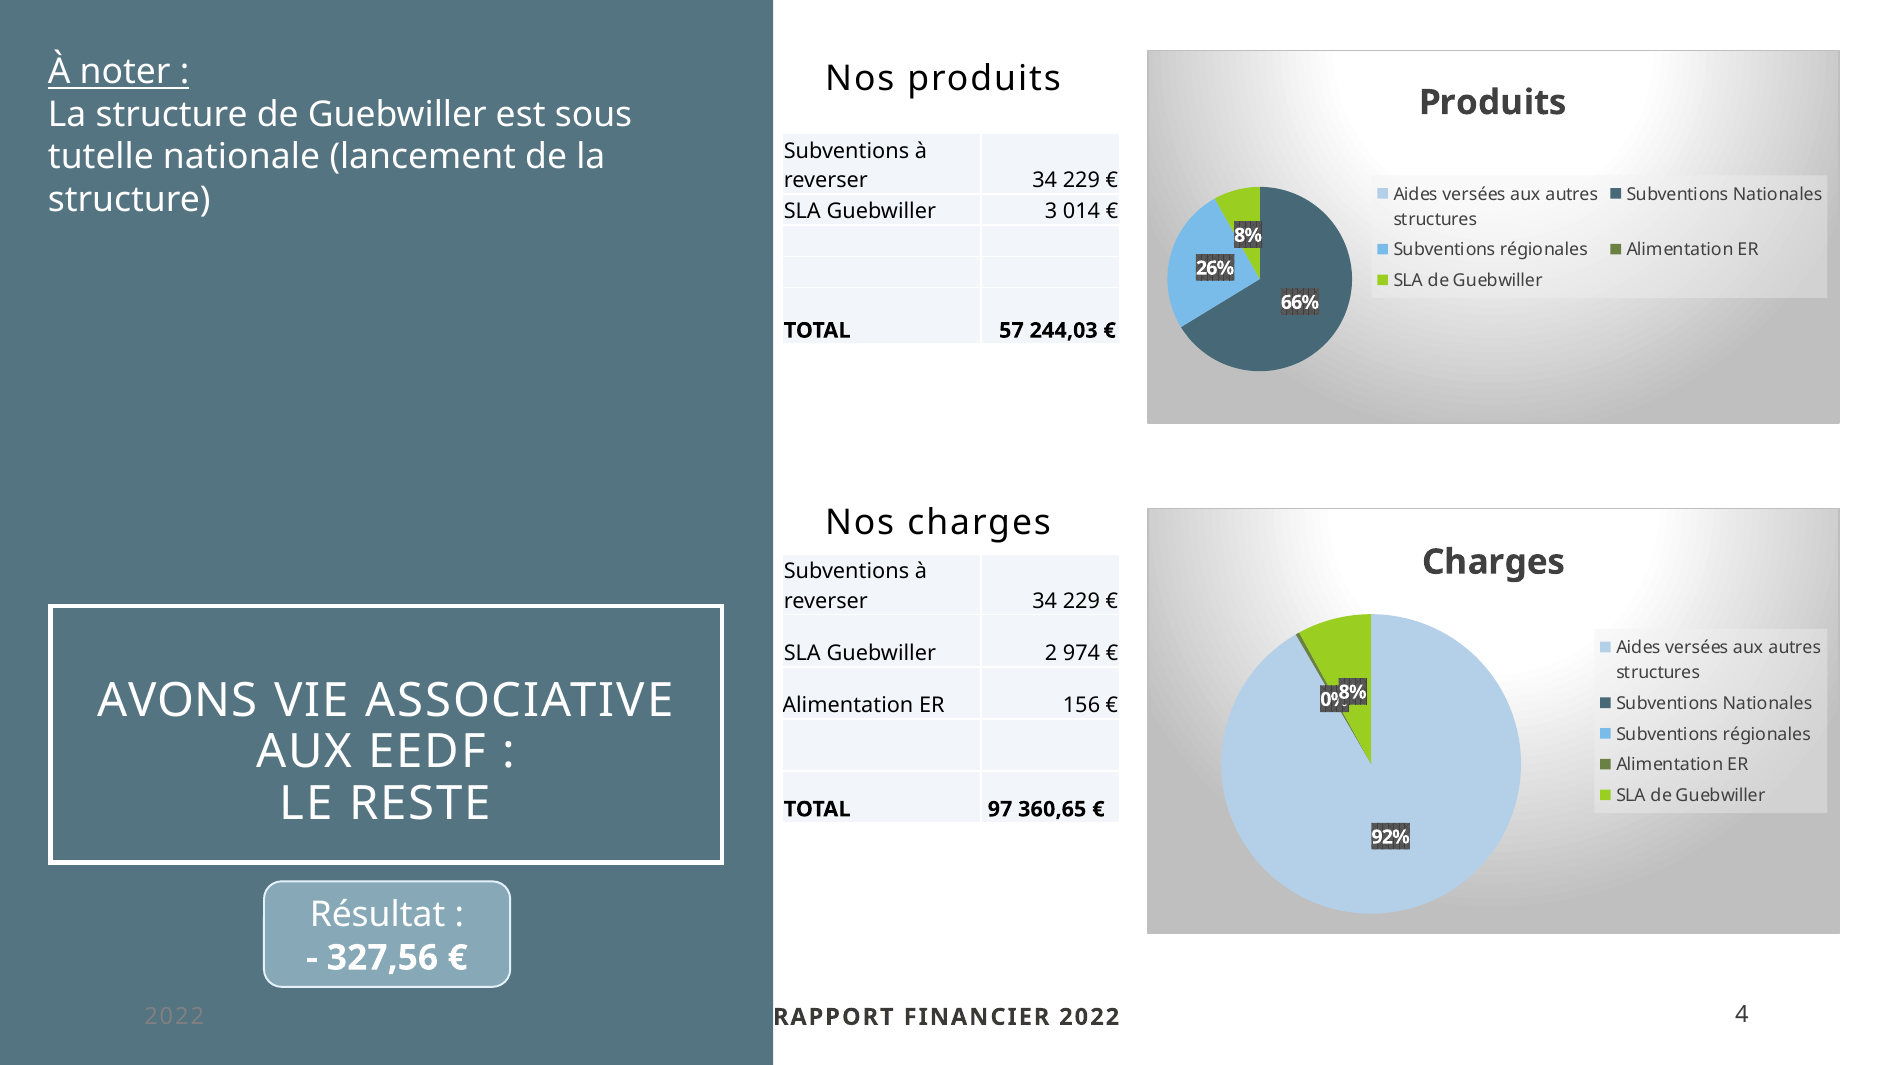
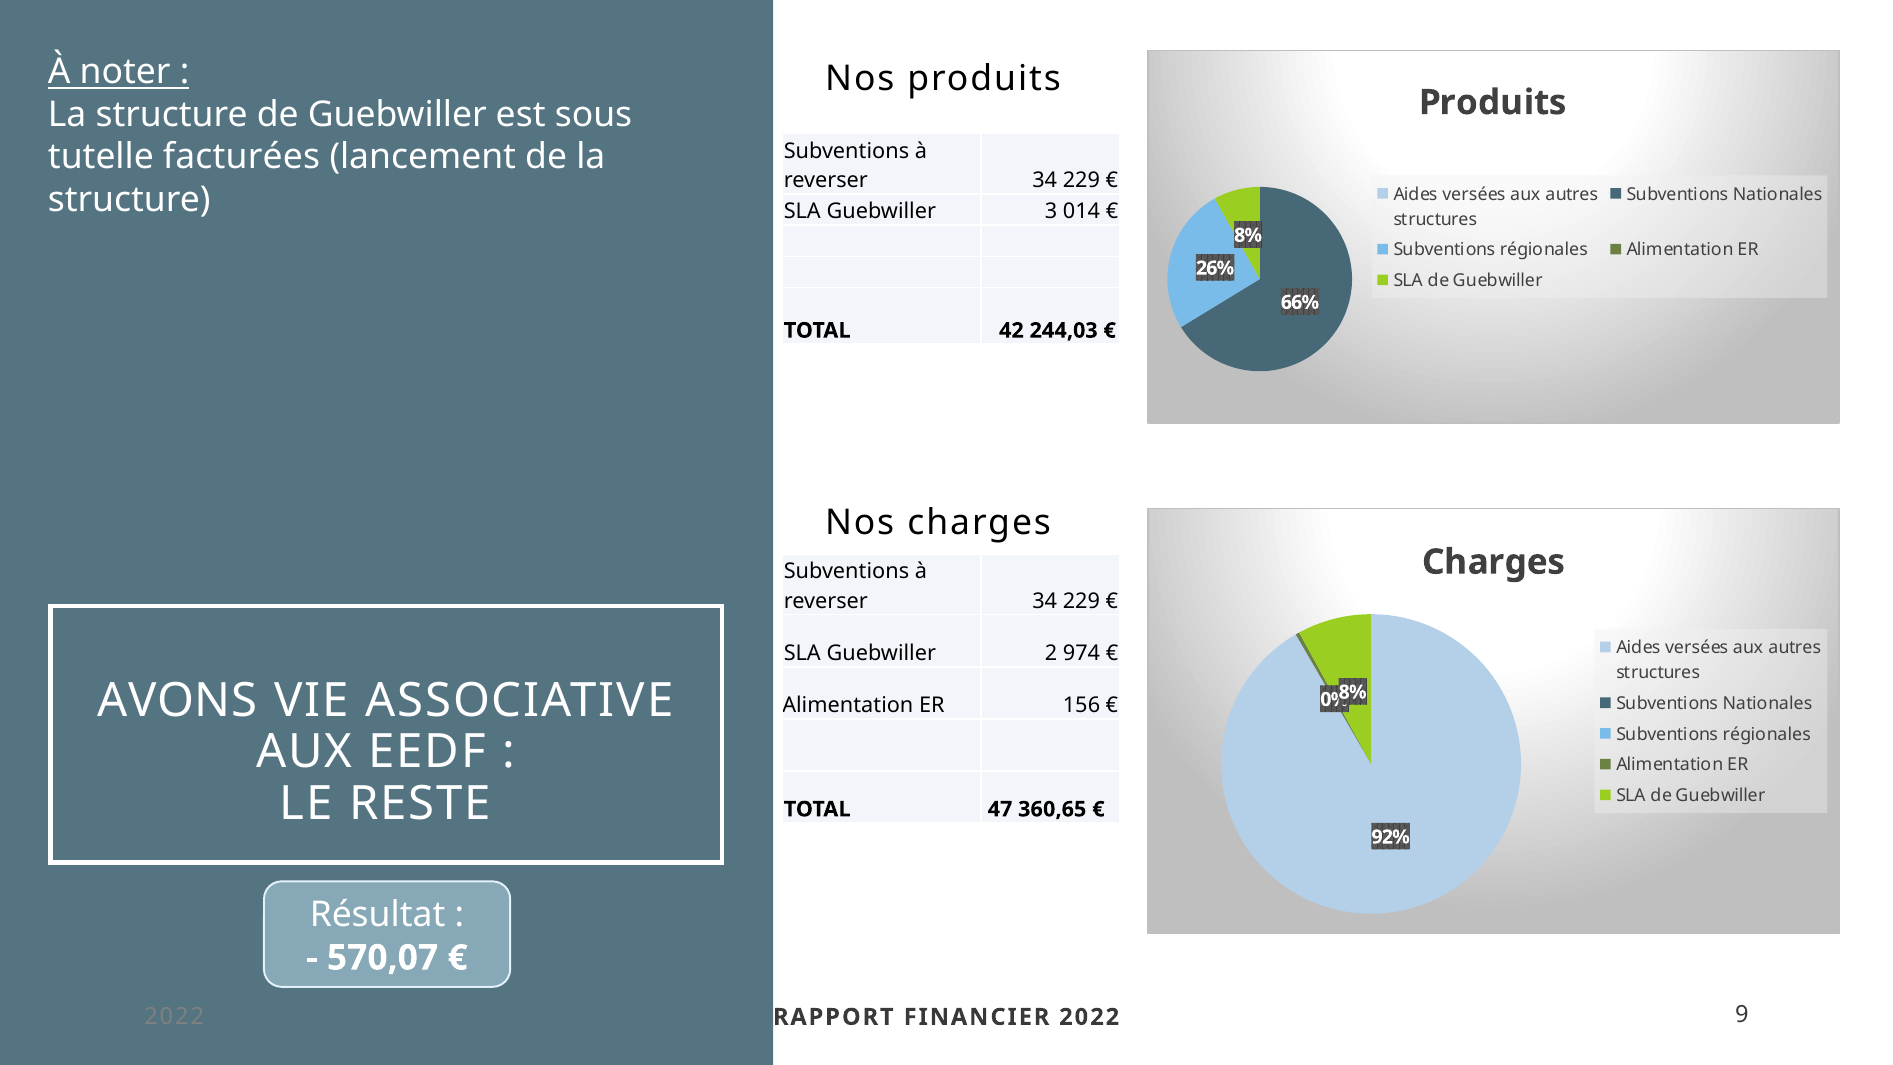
nationale: nationale -> facturées
57: 57 -> 42
97: 97 -> 47
327,56: 327,56 -> 570,07
4: 4 -> 9
